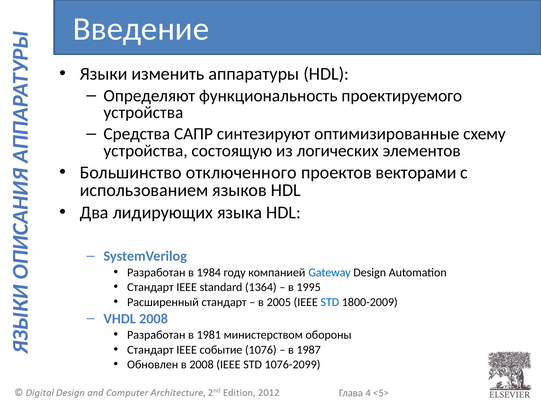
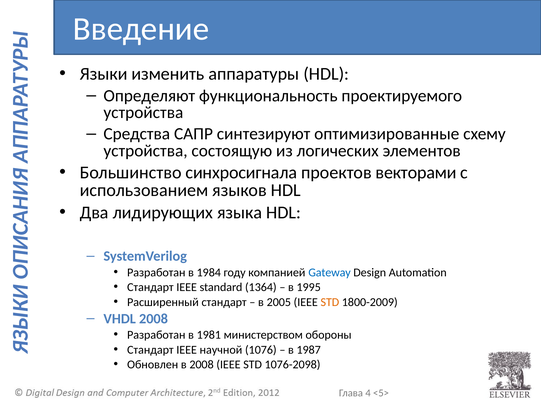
отключенного: отключенного -> синхросигнала
STD at (330, 302) colour: blue -> orange
событие: событие -> научной
1076-2099: 1076-2099 -> 1076-2098
